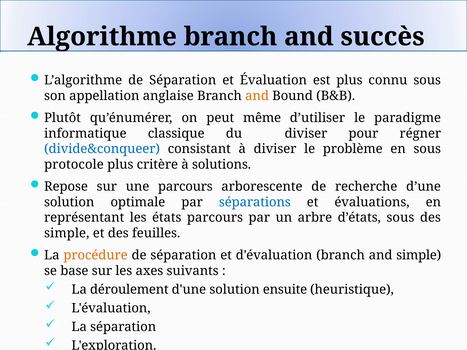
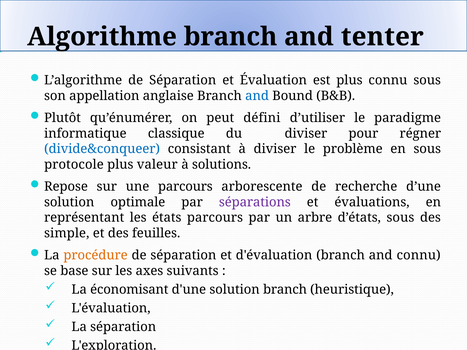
succès: succès -> tenter
and at (257, 96) colour: orange -> blue
même: même -> défini
critère: critère -> valeur
séparations colour: blue -> purple
and simple: simple -> connu
déroulement: déroulement -> économisant
solution ensuite: ensuite -> branch
